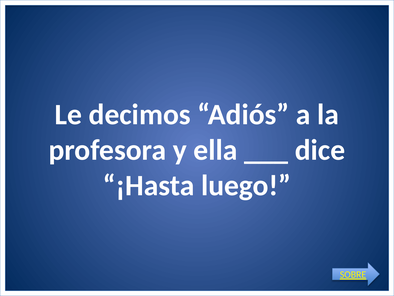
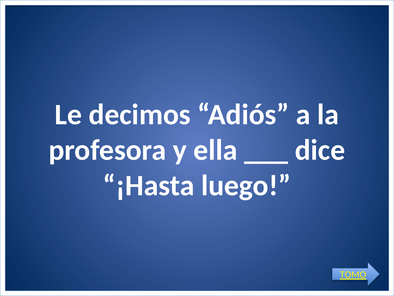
SOBRE: SOBRE -> TOMO
